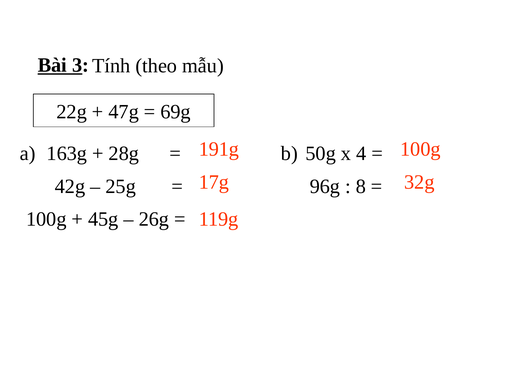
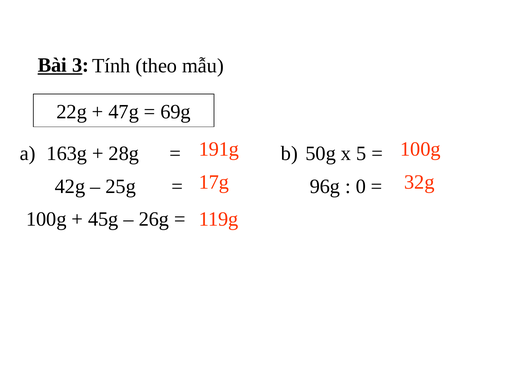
4: 4 -> 5
8: 8 -> 0
